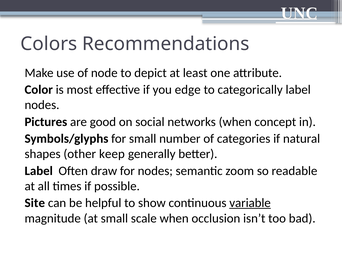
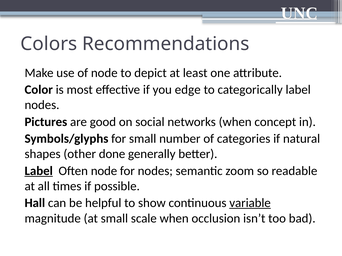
keep: keep -> done
Label at (39, 171) underline: none -> present
Often draw: draw -> node
Site: Site -> Hall
